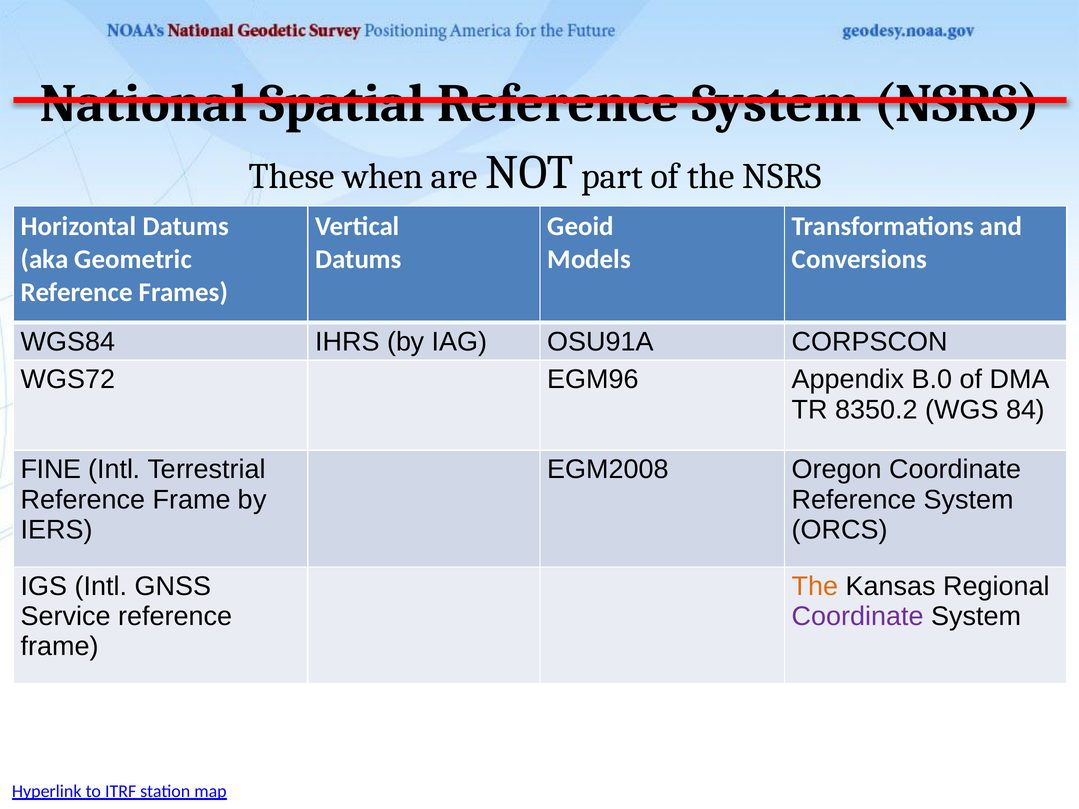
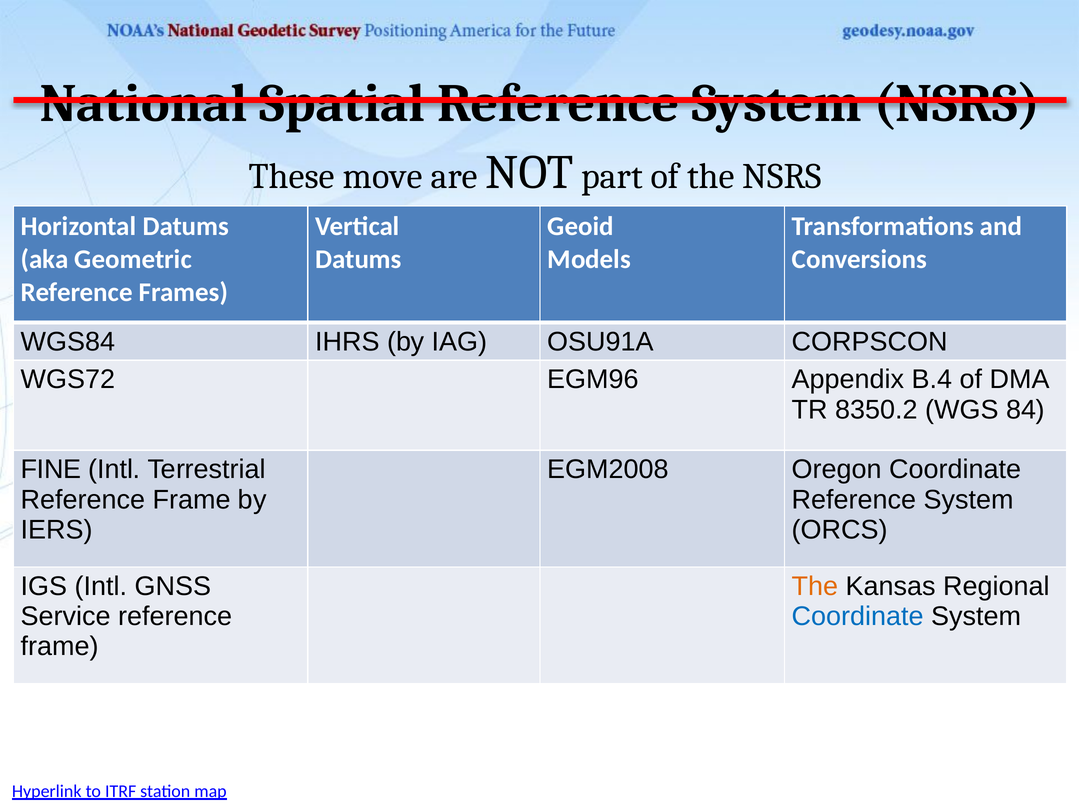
when: when -> move
B.0: B.0 -> B.4
Coordinate at (858, 617) colour: purple -> blue
